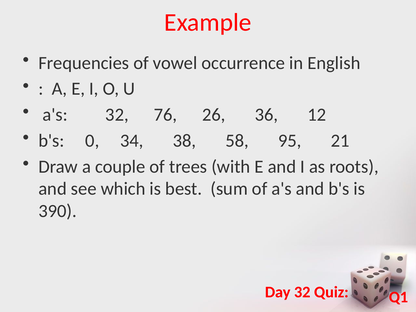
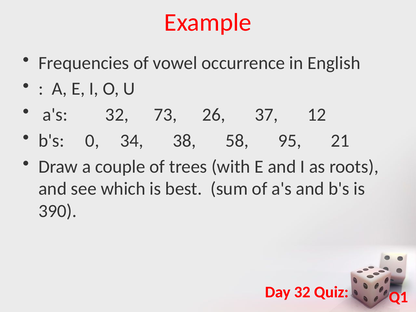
76: 76 -> 73
36: 36 -> 37
